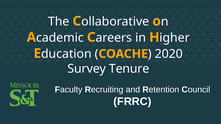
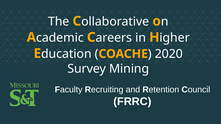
Tenure: Tenure -> Mining
